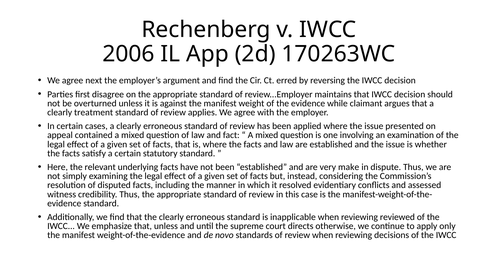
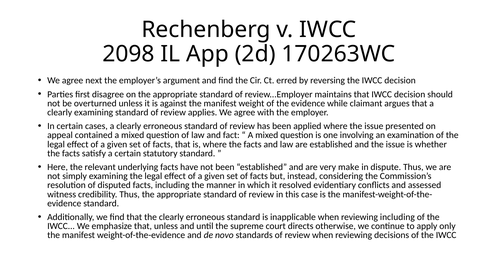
2006: 2006 -> 2098
clearly treatment: treatment -> examining
reviewing reviewed: reviewed -> including
